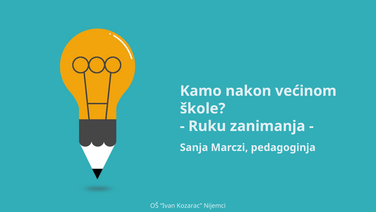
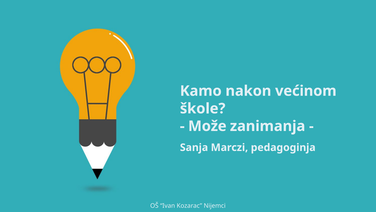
Ruku: Ruku -> Može
